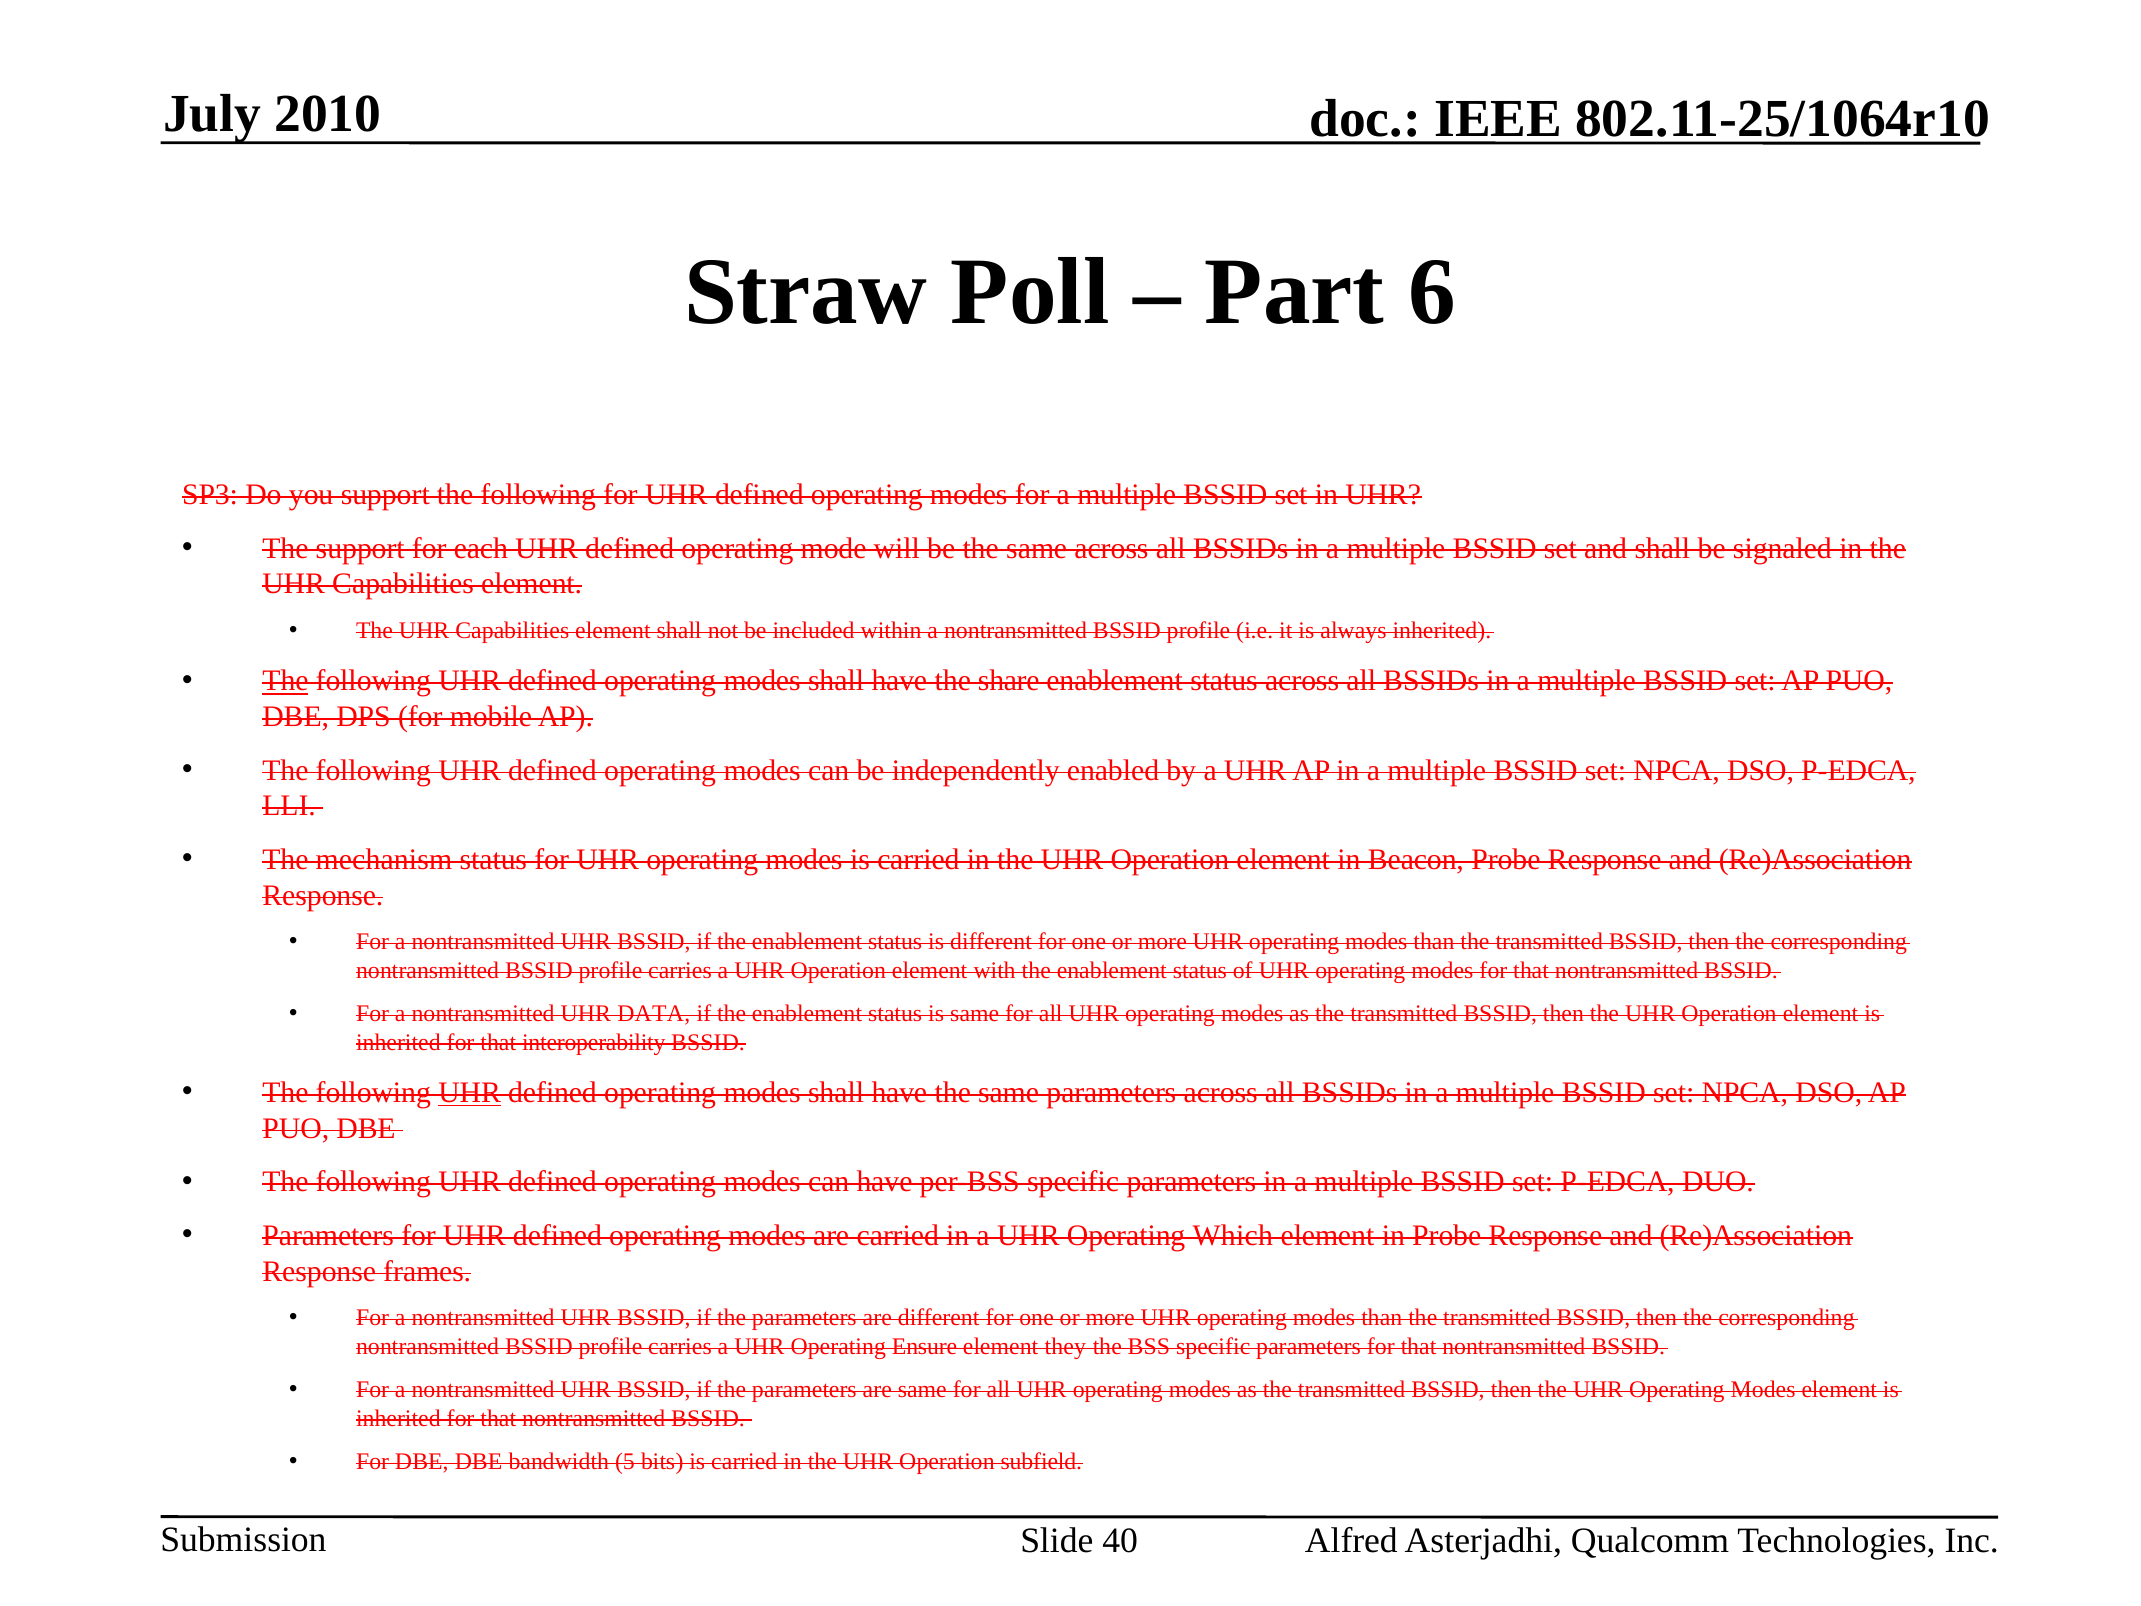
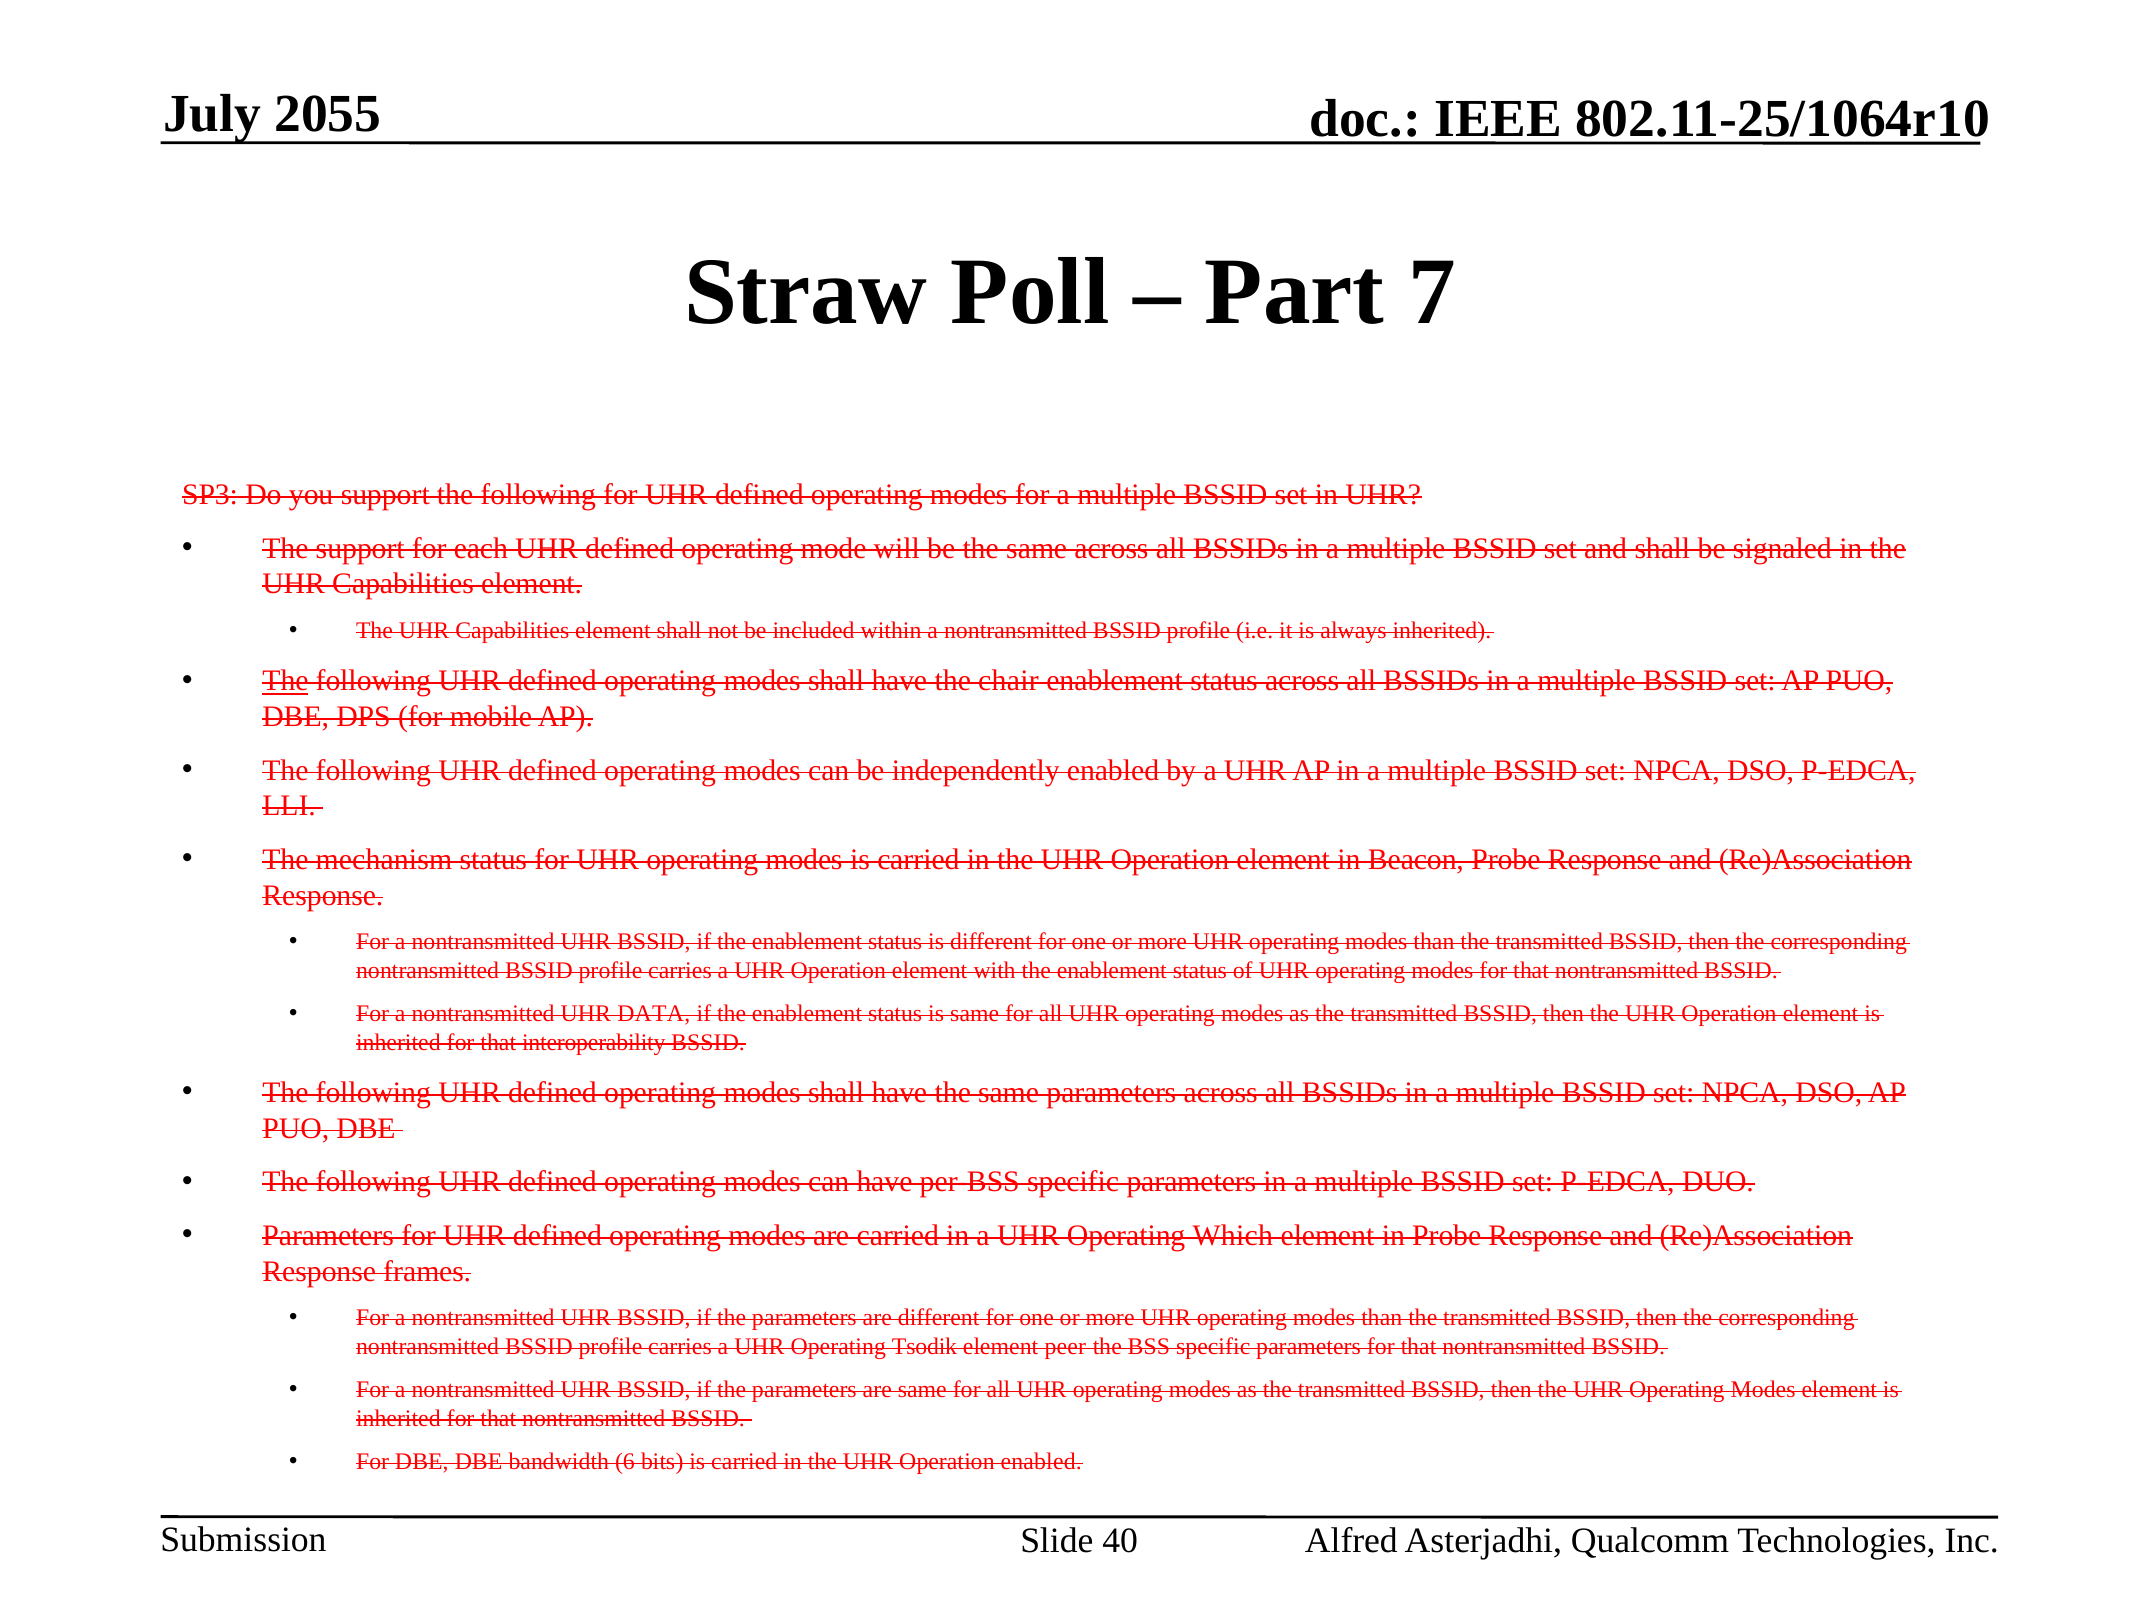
2010: 2010 -> 2055
6: 6 -> 7
share: share -> chair
UHR at (470, 1093) underline: present -> none
Ensure: Ensure -> Tsodik
they: they -> peer
5: 5 -> 6
Operation subfield: subfield -> enabled
